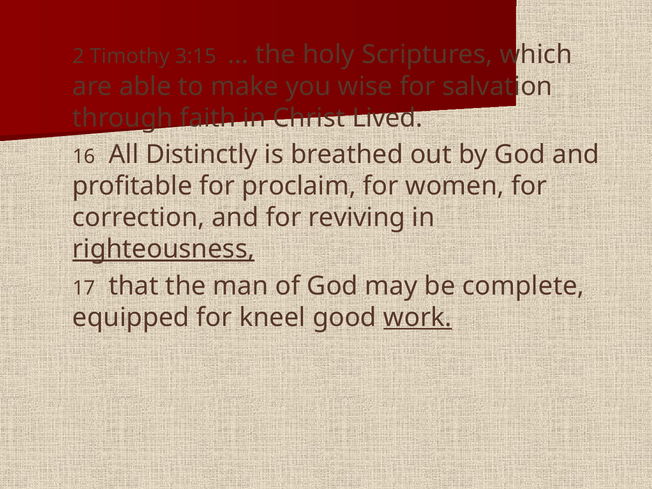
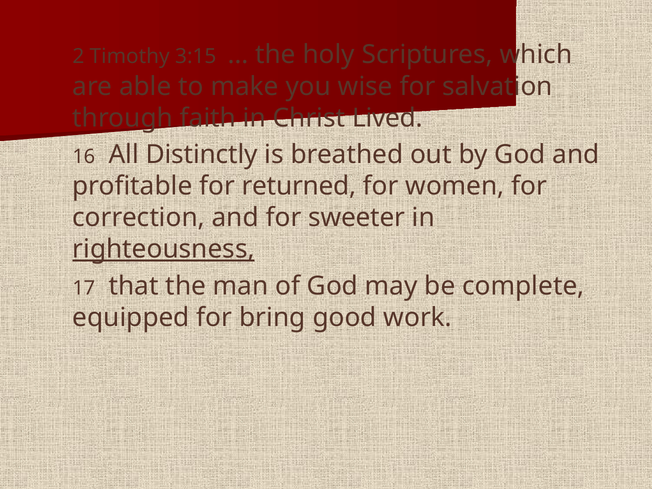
proclaim: proclaim -> returned
reviving: reviving -> sweeter
kneel: kneel -> bring
work underline: present -> none
